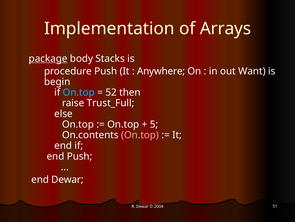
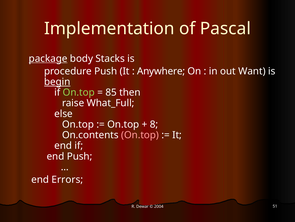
Arrays: Arrays -> Pascal
begin underline: none -> present
On.top at (79, 92) colour: light blue -> light green
52: 52 -> 85
Trust_Full: Trust_Full -> What_Full
5: 5 -> 8
end Dewar: Dewar -> Errors
